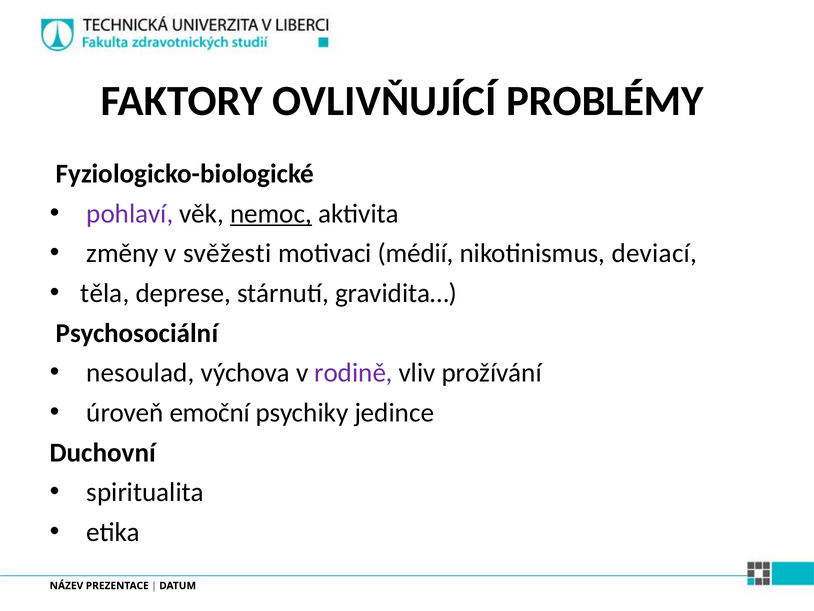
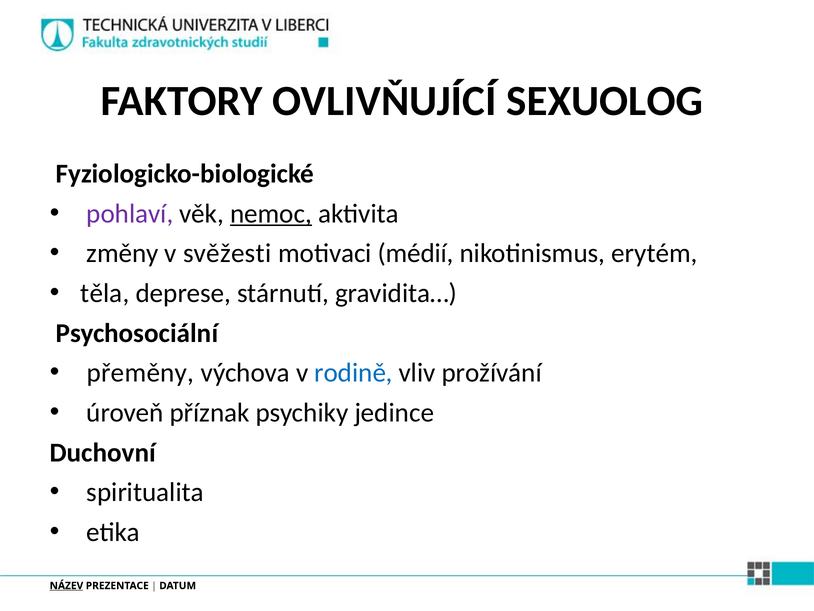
PROBLÉMY: PROBLÉMY -> SEXUOLOG
deviací: deviací -> erytém
nesoulad: nesoulad -> přeměny
rodině colour: purple -> blue
emoční: emoční -> příznak
NÁZEV underline: none -> present
